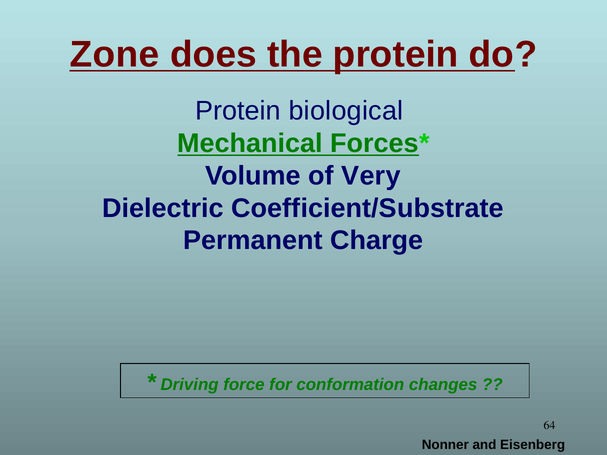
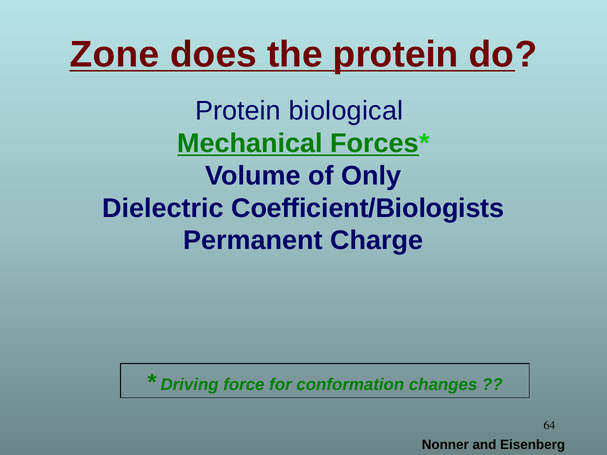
Very: Very -> Only
Coefficient/Substrate: Coefficient/Substrate -> Coefficient/Biologists
